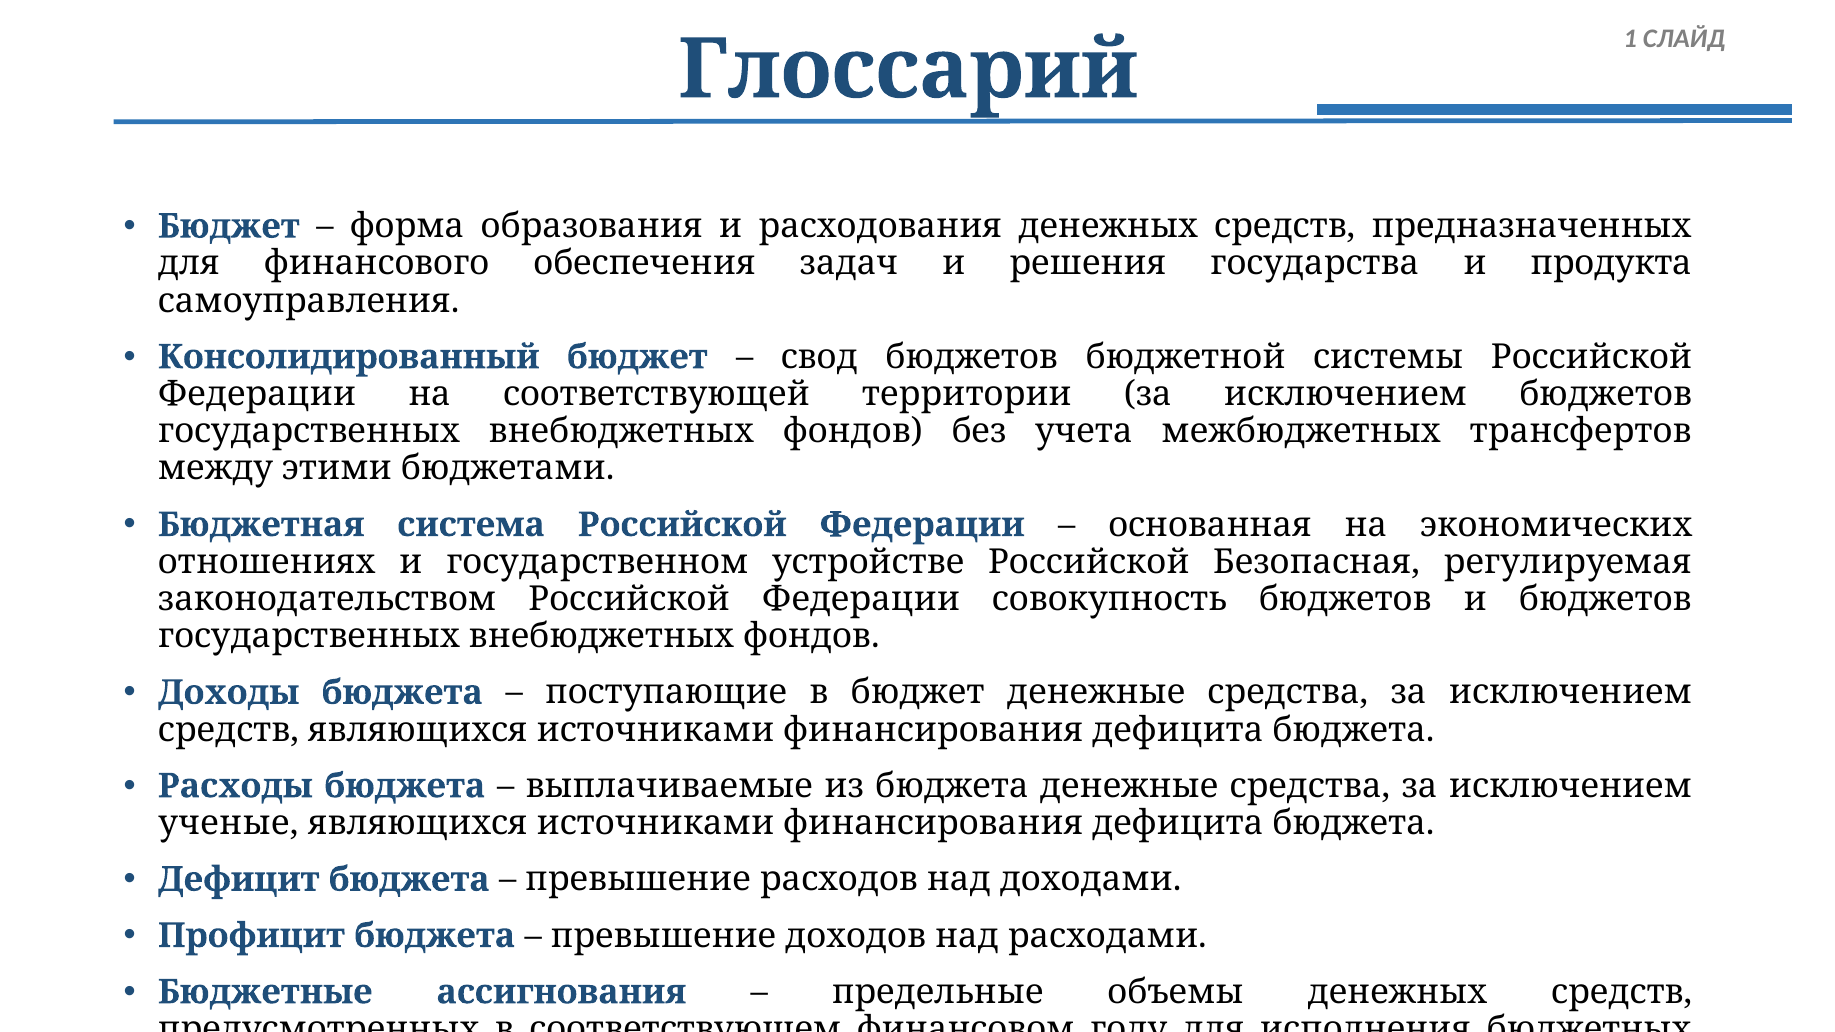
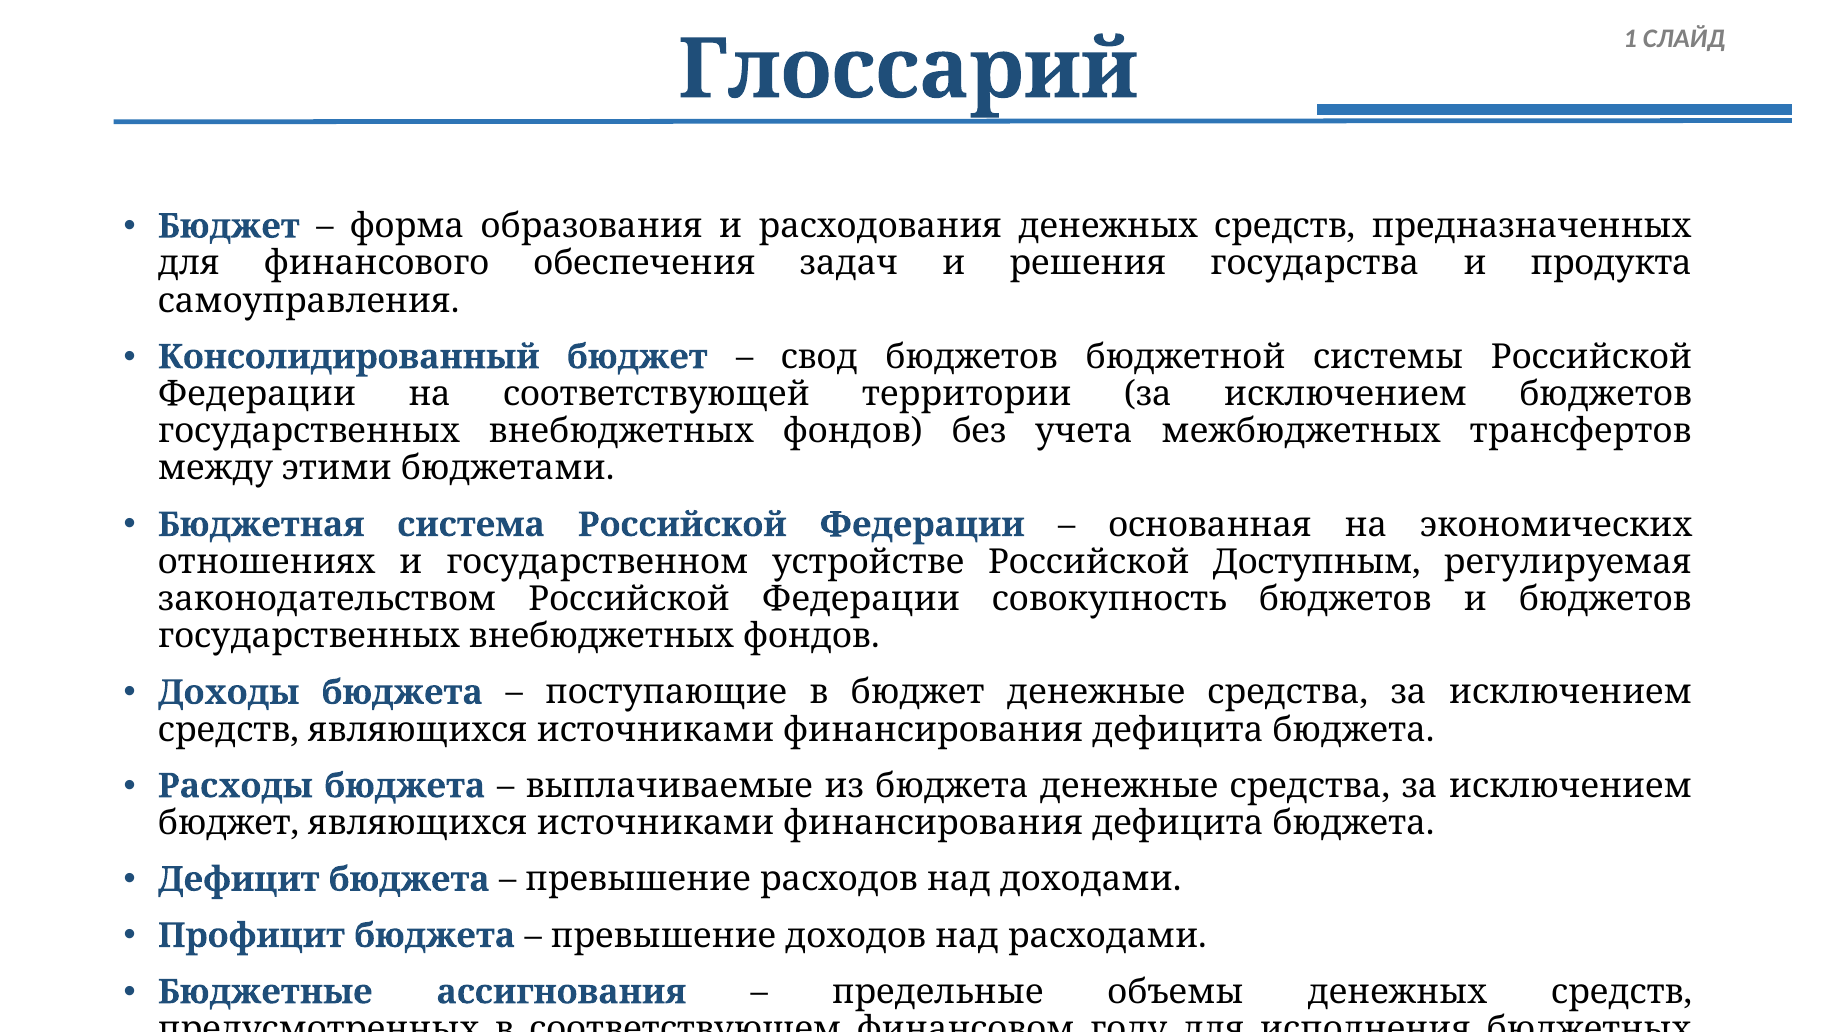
Безопасная: Безопасная -> Доступным
ученые at (228, 823): ученые -> бюджет
